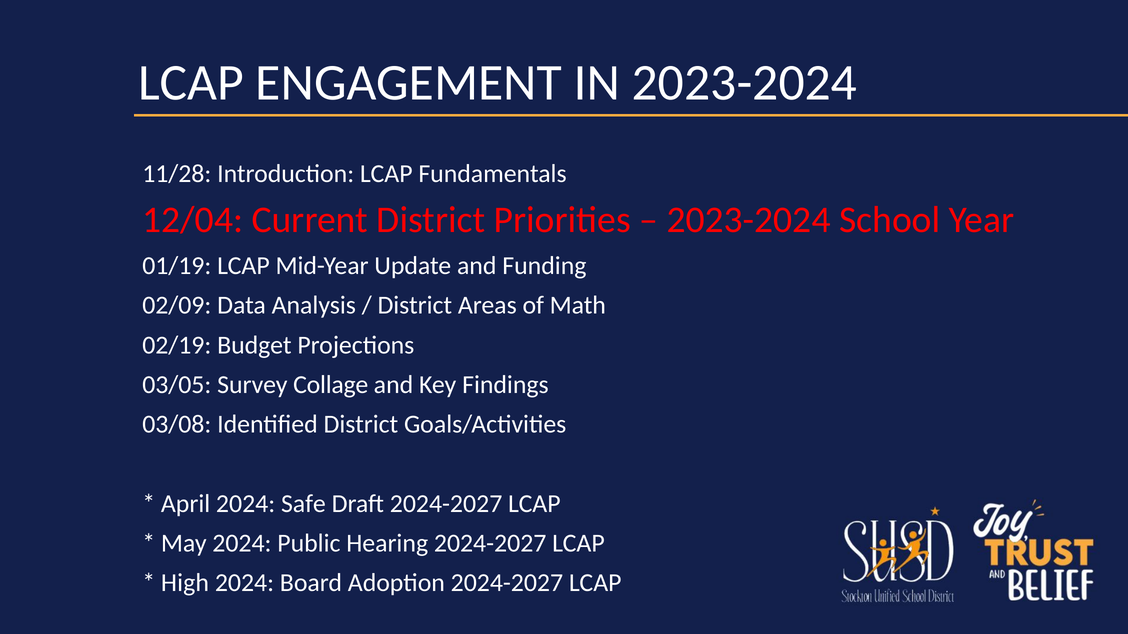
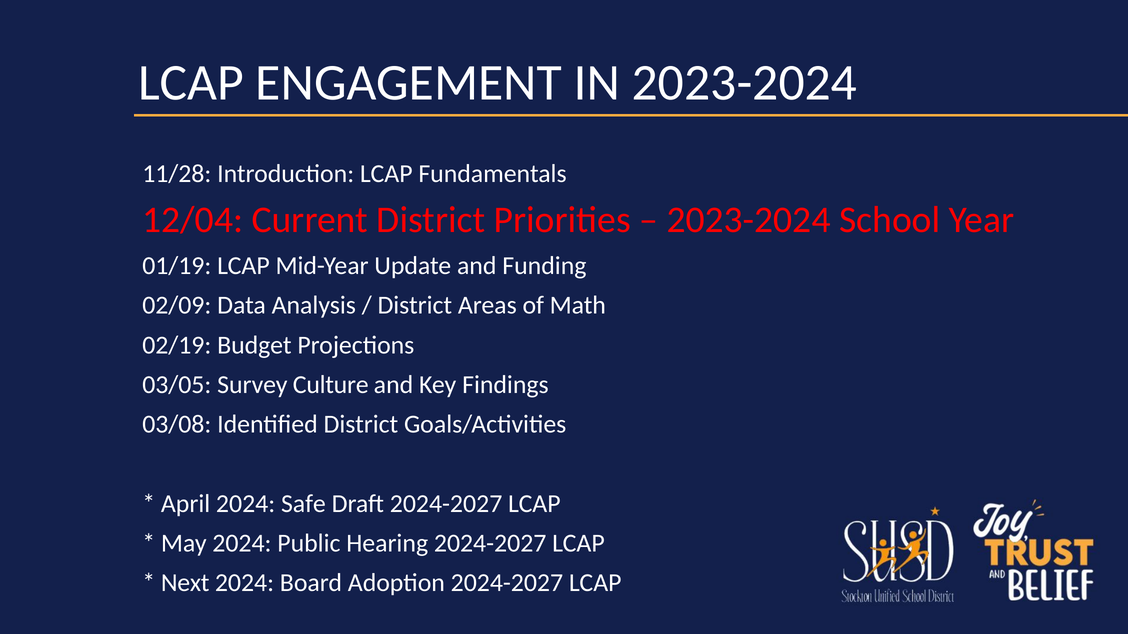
Collage: Collage -> Culture
High: High -> Next
